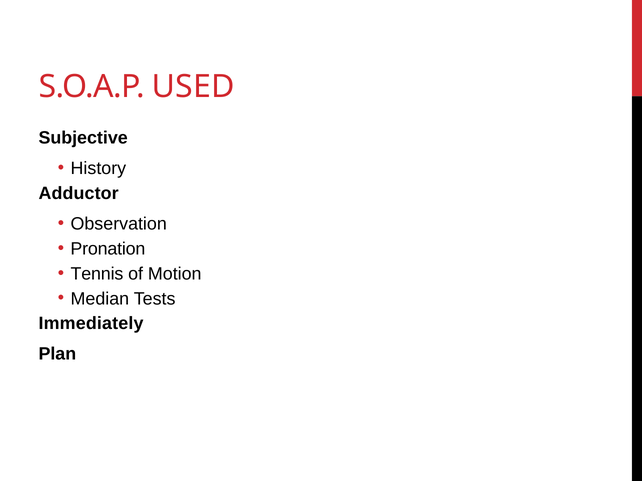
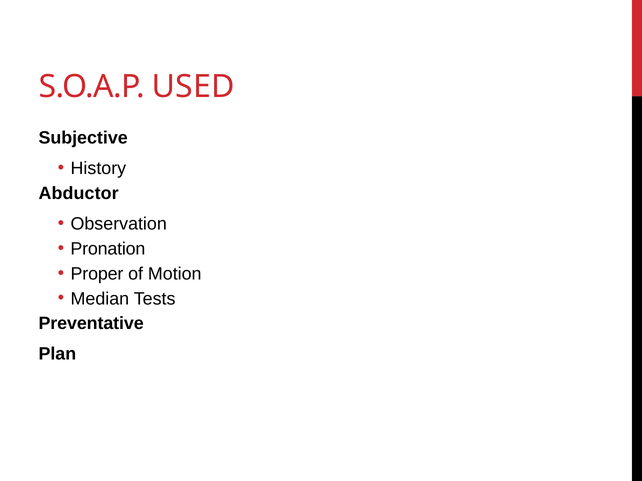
Adductor: Adductor -> Abductor
Tennis: Tennis -> Proper
Immediately: Immediately -> Preventative
